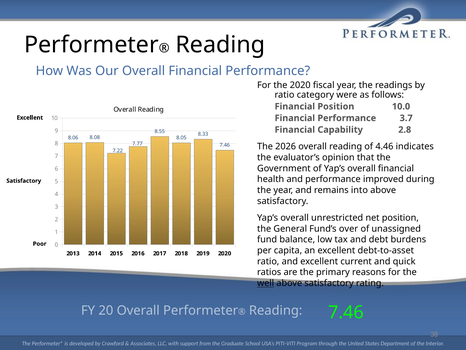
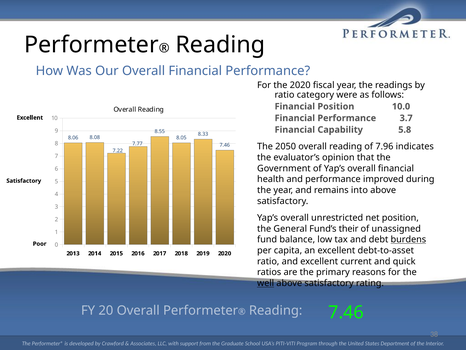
2.8: 2.8 -> 5.8
2026: 2026 -> 2050
4.46: 4.46 -> 7.96
over: over -> their
burdens underline: none -> present
